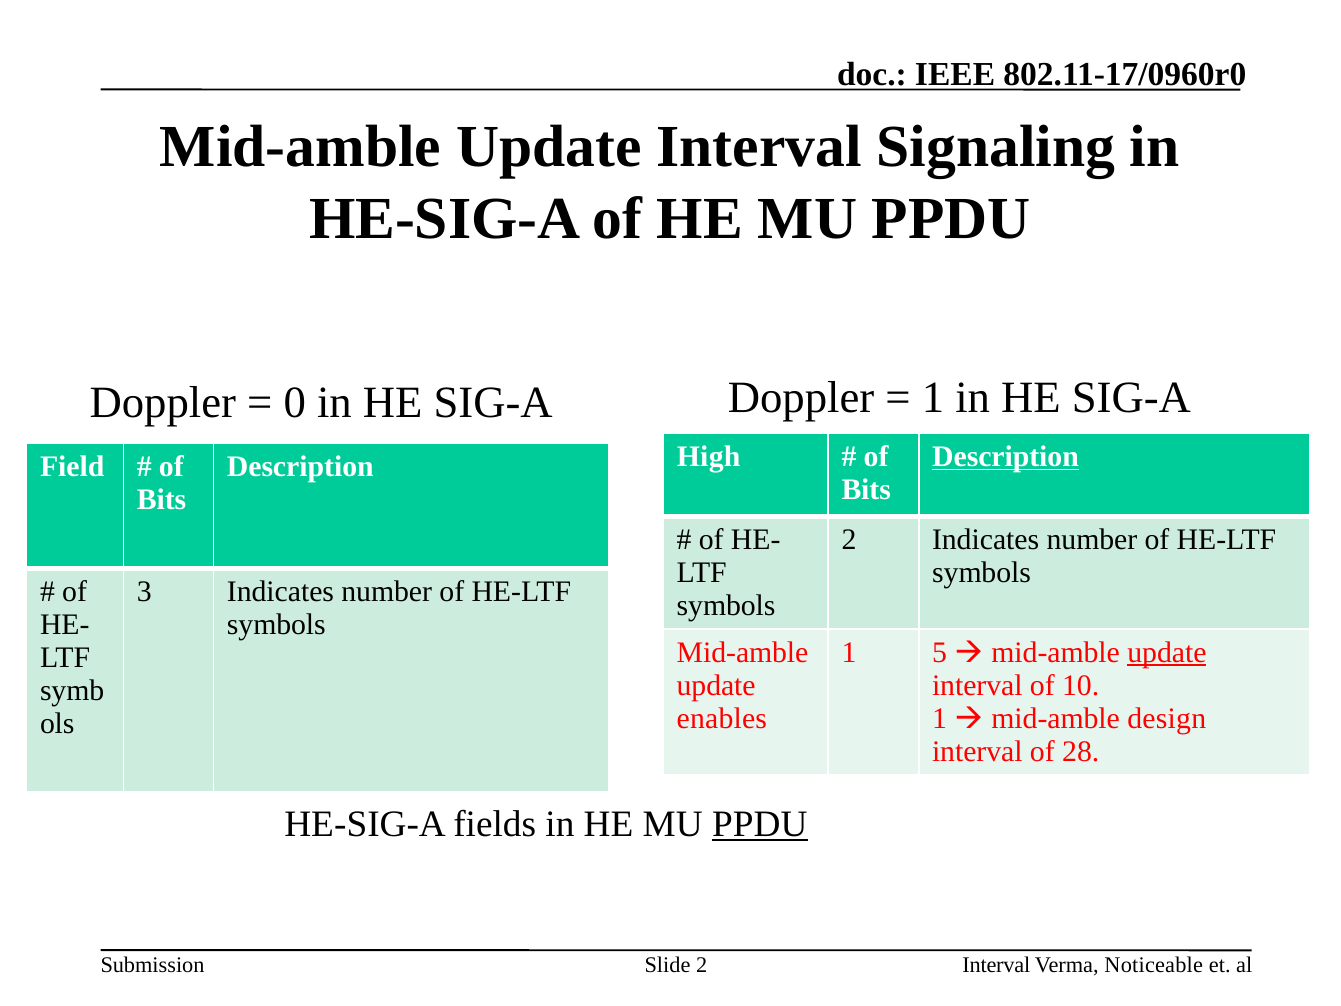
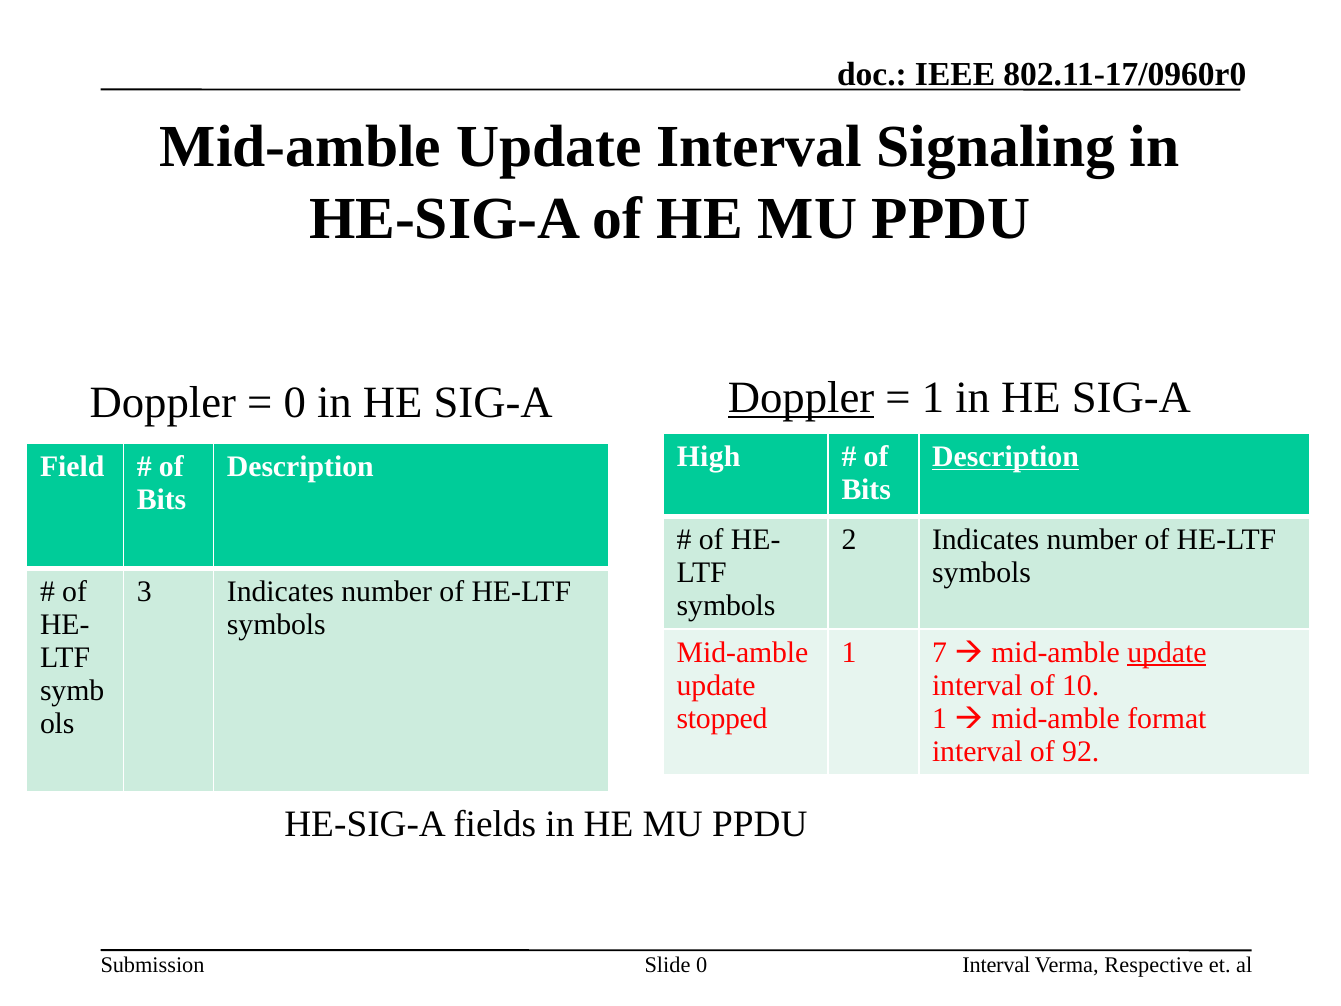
Doppler at (801, 398) underline: none -> present
5: 5 -> 7
enables: enables -> stopped
design: design -> format
28: 28 -> 92
PPDU at (760, 824) underline: present -> none
Slide 2: 2 -> 0
Noticeable: Noticeable -> Respective
